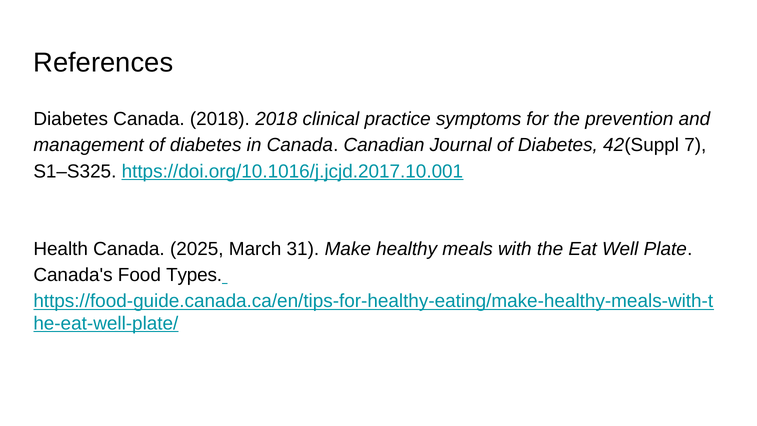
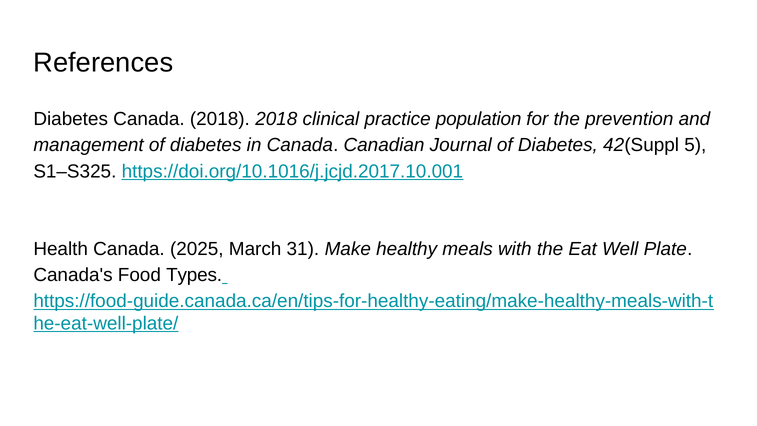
symptoms: symptoms -> population
7: 7 -> 5
